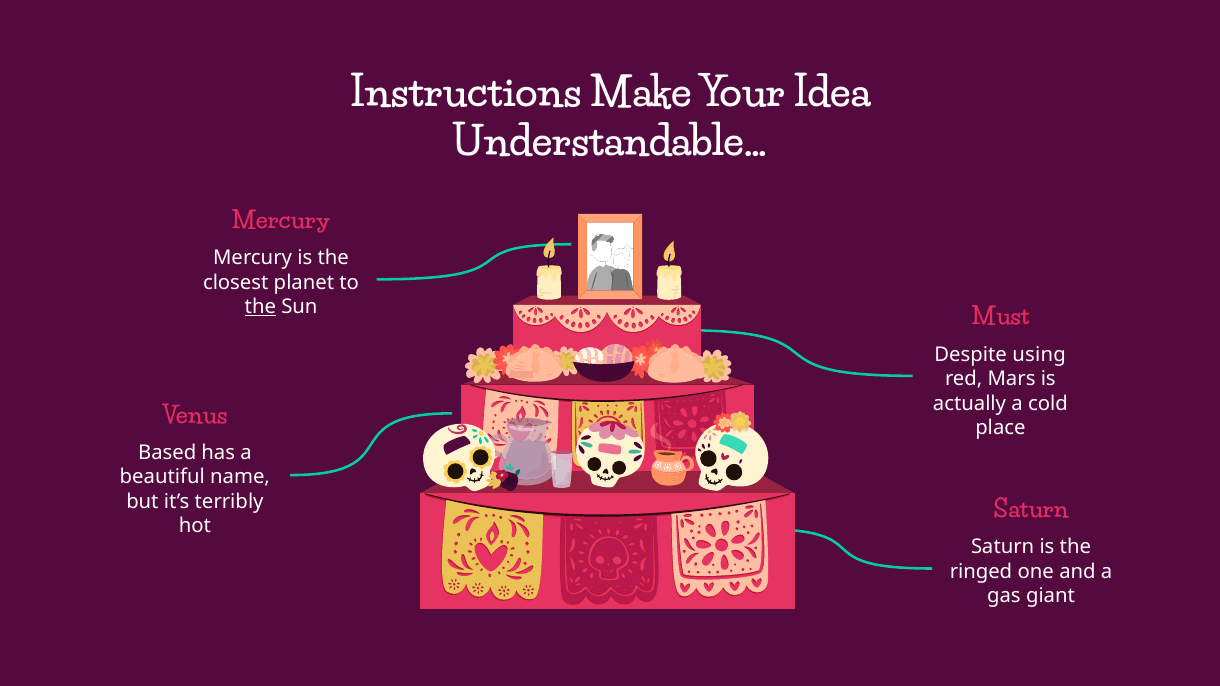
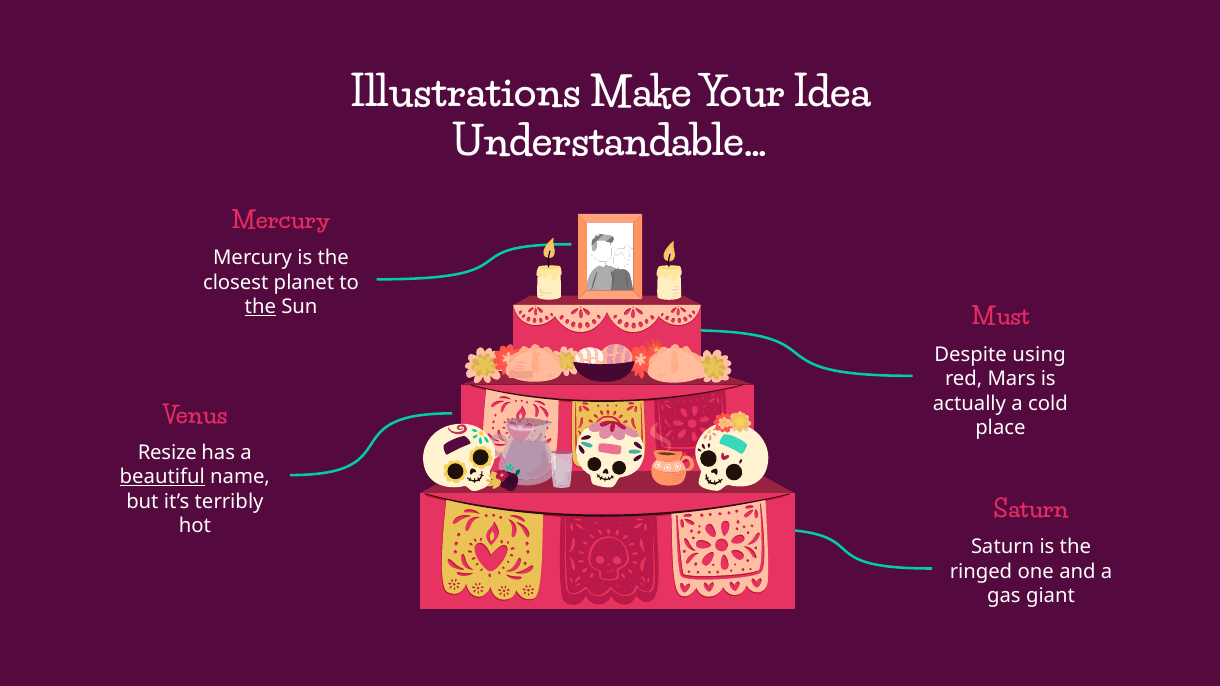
Instructions: Instructions -> Illustrations
Based: Based -> Resize
beautiful underline: none -> present
